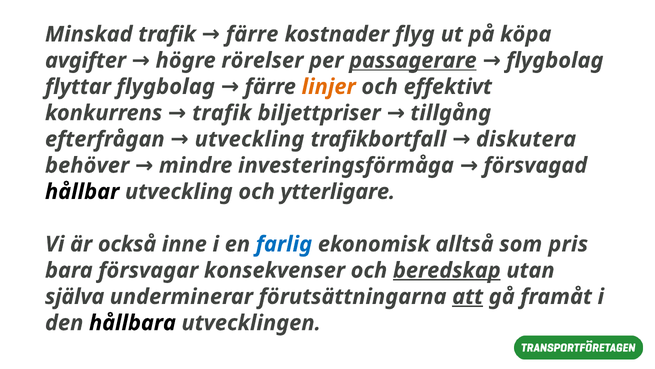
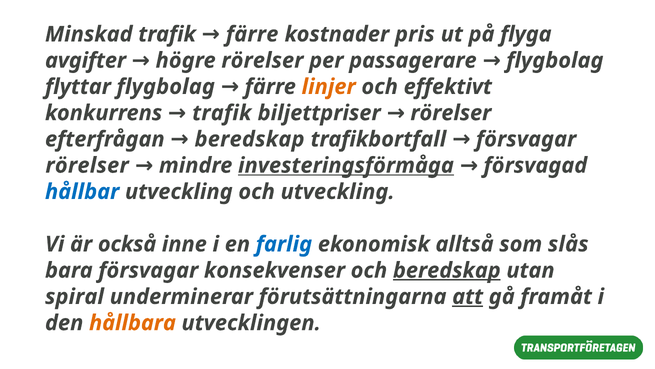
flyg: flyg -> pris
köpa: köpa -> flyga
passagerare underline: present -> none
biljettpriser tillgång: tillgång -> rörelser
efterfrågan utveckling: utveckling -> beredskap
trafikbortfall diskutera: diskutera -> försvagar
behöver at (87, 165): behöver -> rörelser
investeringsförmåga underline: none -> present
hållbar colour: black -> blue
och ytterligare: ytterligare -> utveckling
pris: pris -> slås
själva: själva -> spiral
hållbara colour: black -> orange
